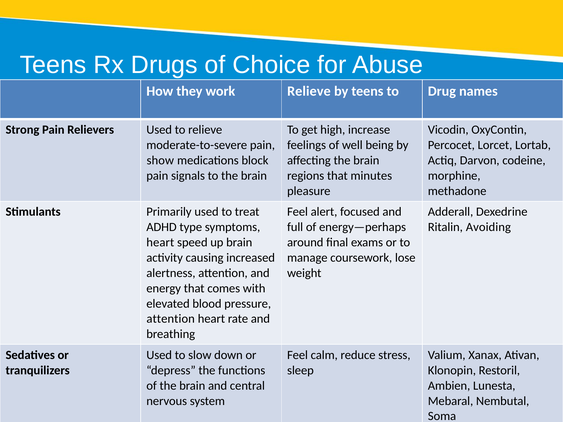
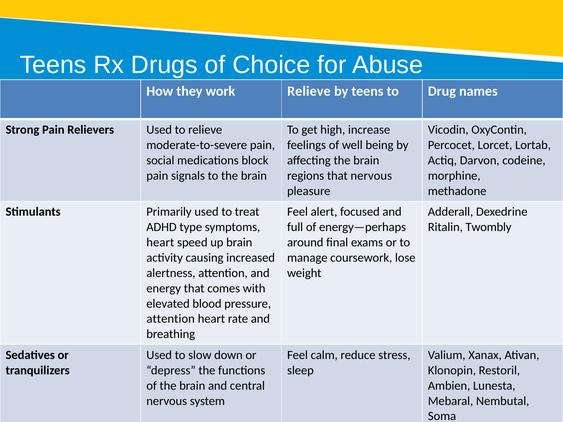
show: show -> social
that minutes: minutes -> nervous
Avoiding: Avoiding -> Twombly
